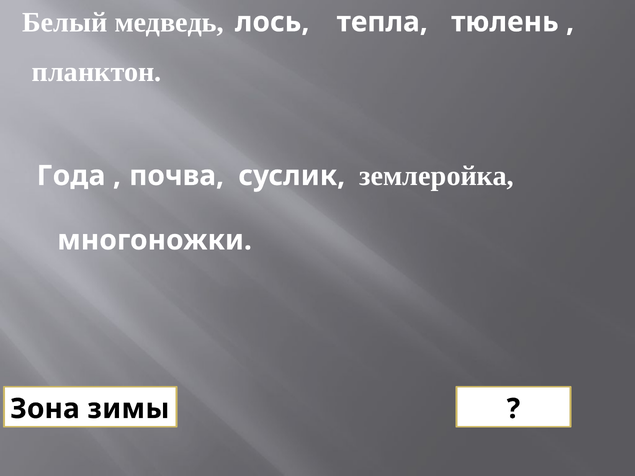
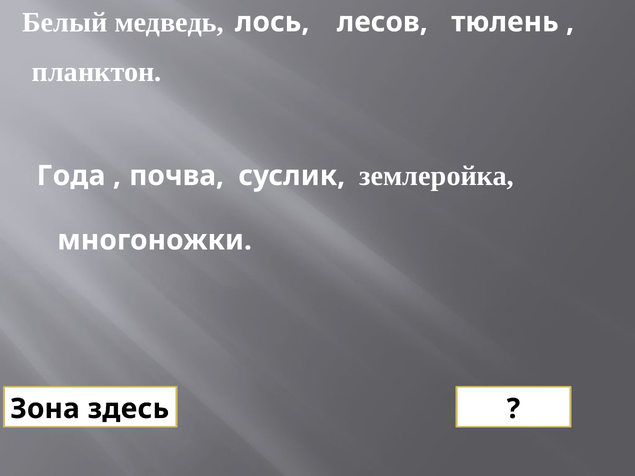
тепла: тепла -> лесов
зимы: зимы -> здесь
